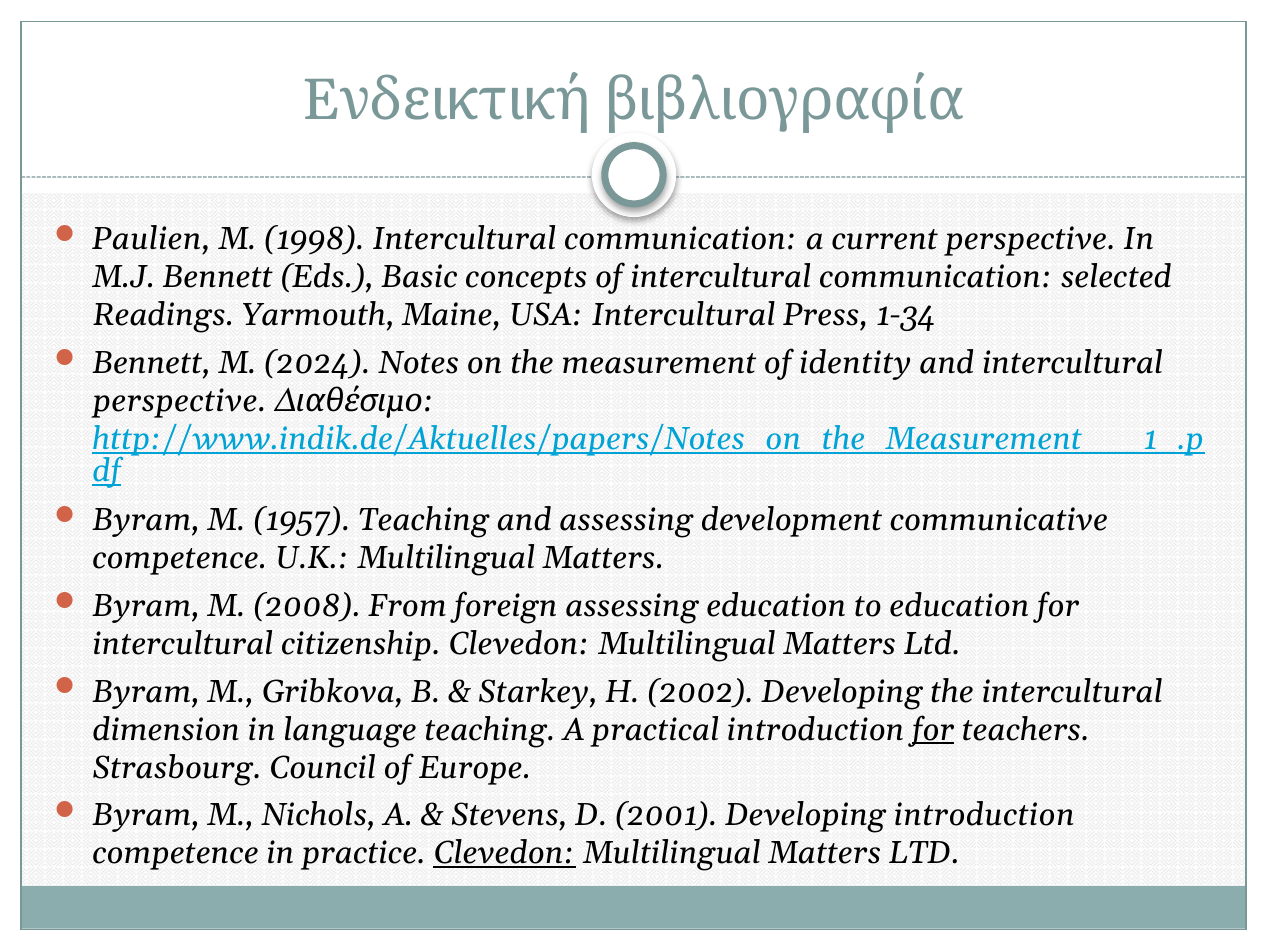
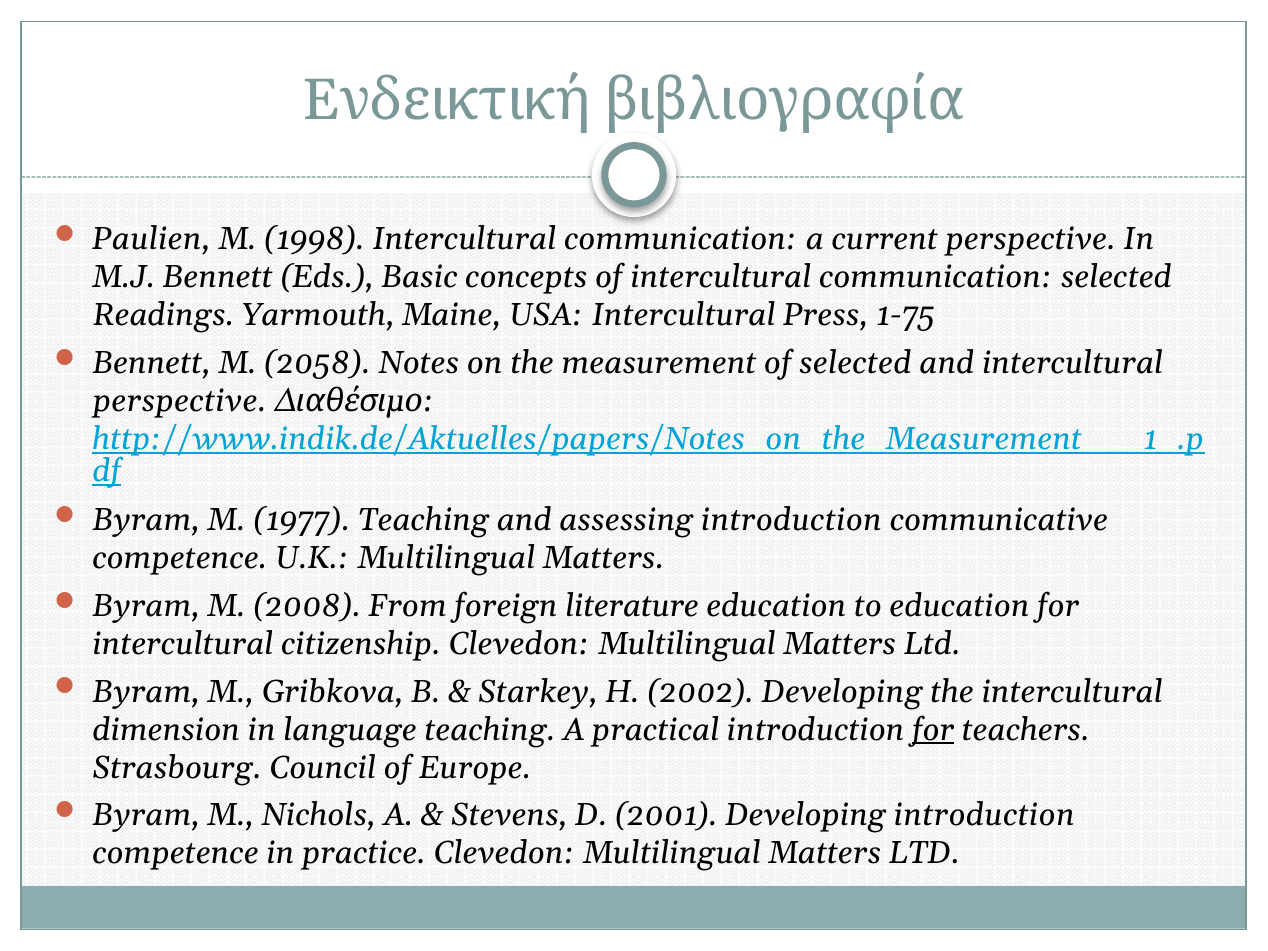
1-34: 1-34 -> 1-75
2024: 2024 -> 2058
of identity: identity -> selected
1957: 1957 -> 1977
assessing development: development -> introduction
foreign assessing: assessing -> literature
Clevedon at (504, 853) underline: present -> none
